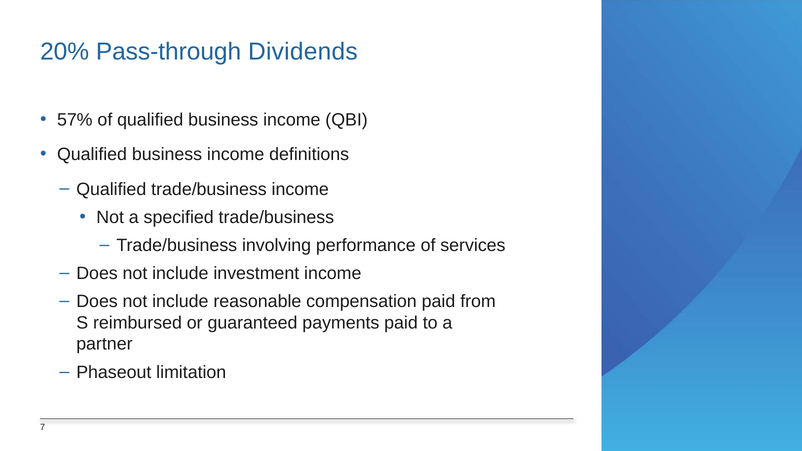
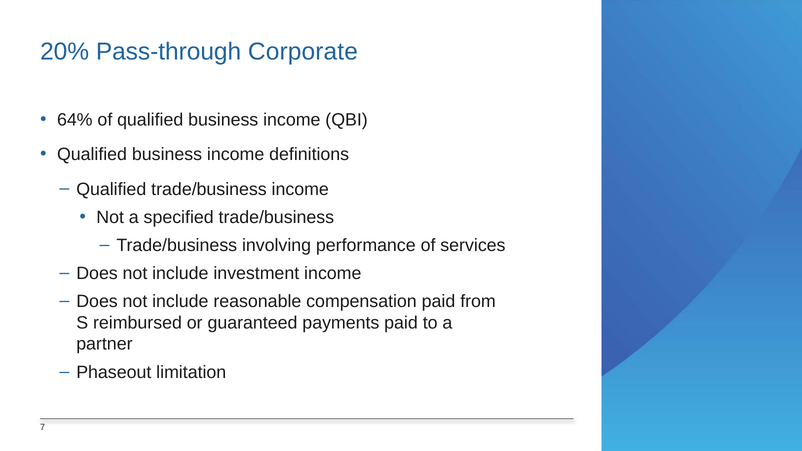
Dividends: Dividends -> Corporate
57%: 57% -> 64%
